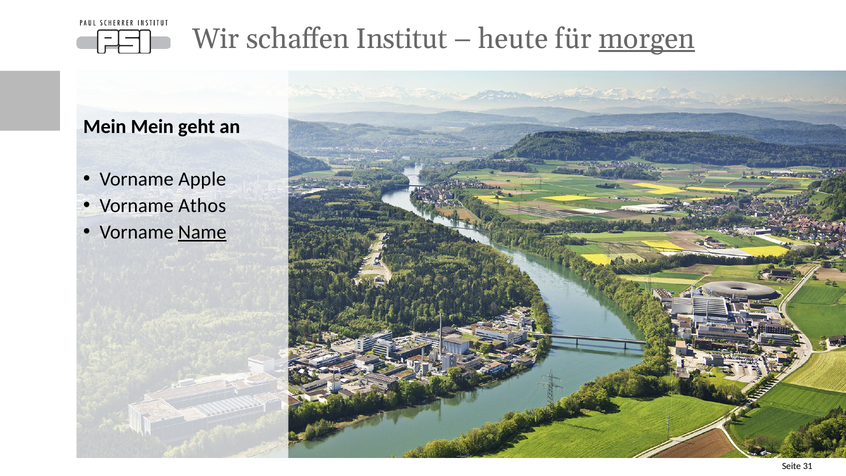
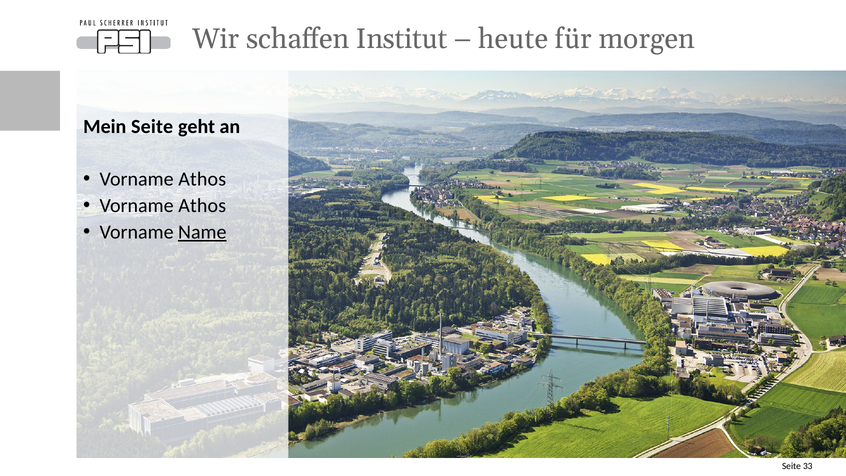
morgen underline: present -> none
Mein Mein: Mein -> Seite
Apple at (202, 179): Apple -> Athos
31: 31 -> 33
